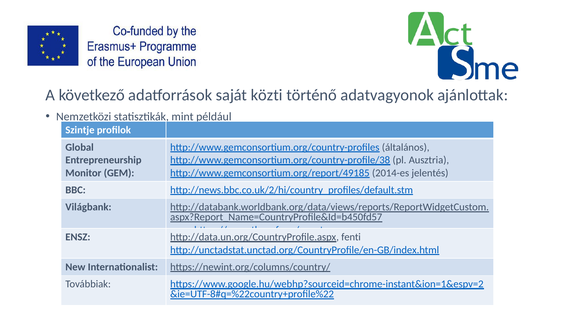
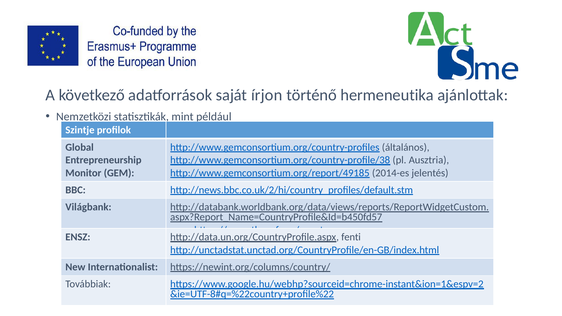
közti: közti -> írjon
adatvagyonok: adatvagyonok -> hermeneutika
